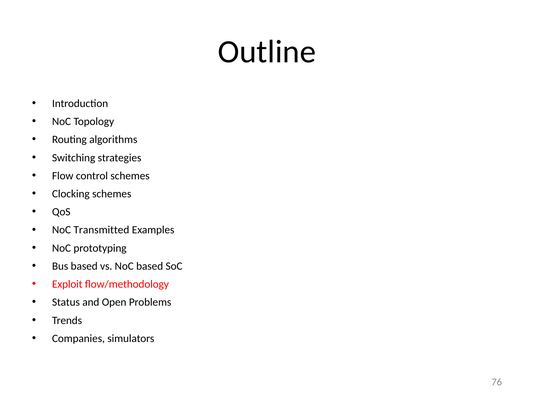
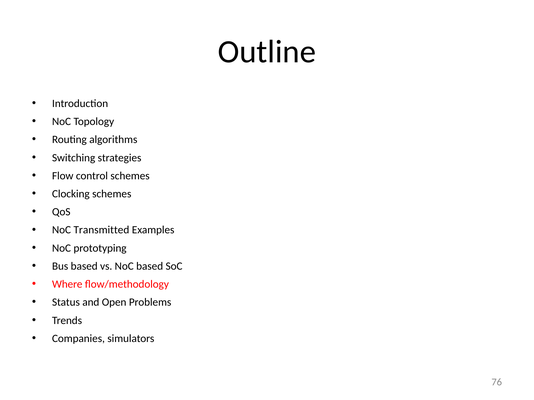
Exploit: Exploit -> Where
